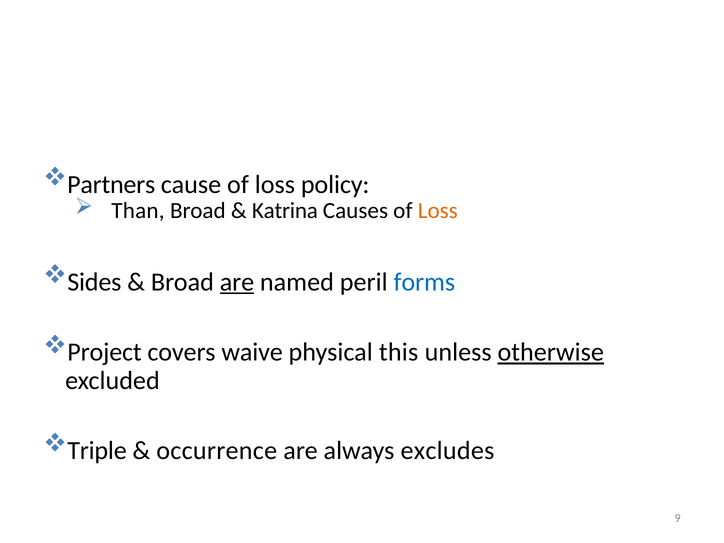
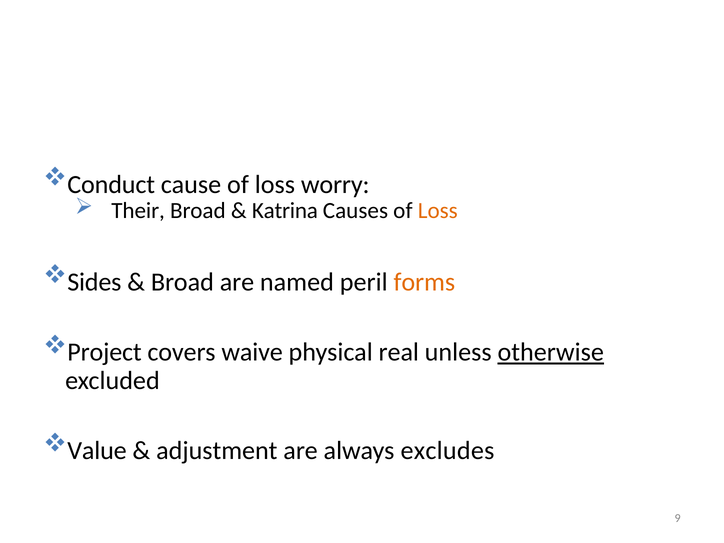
Partners: Partners -> Conduct
policy: policy -> worry
Than: Than -> Their
are at (237, 282) underline: present -> none
forms colour: blue -> orange
this: this -> real
Triple: Triple -> Value
occurrence: occurrence -> adjustment
